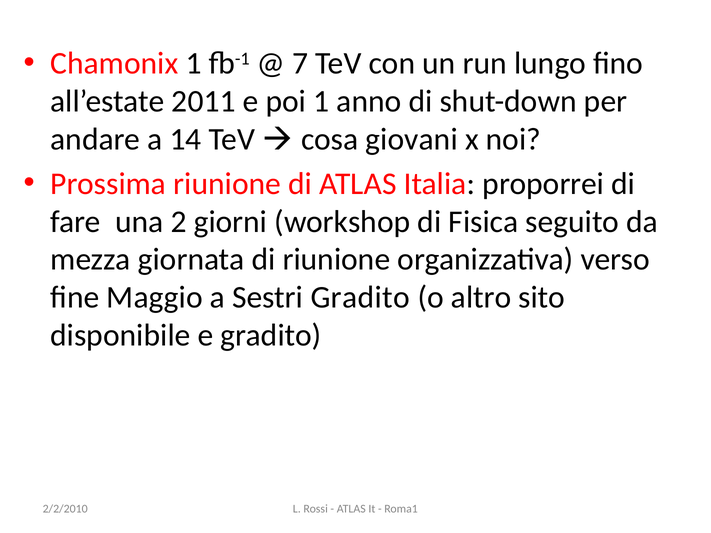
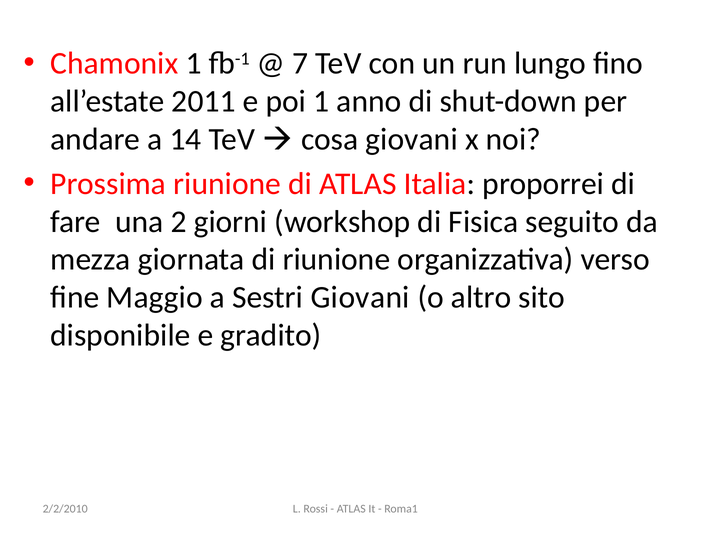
Sestri Gradito: Gradito -> Giovani
